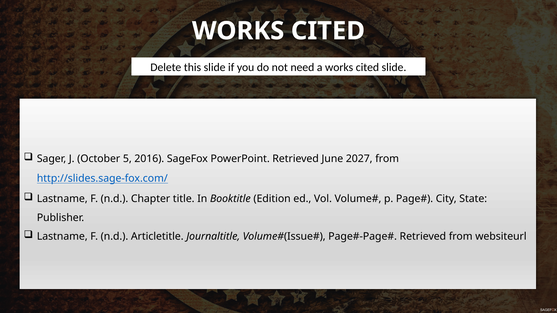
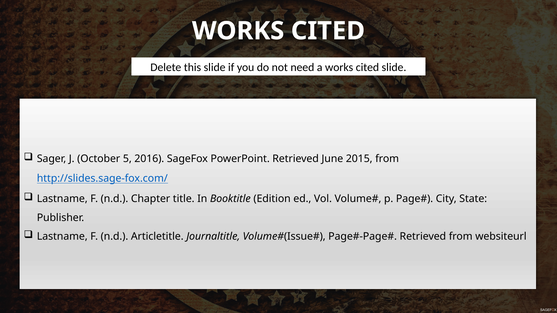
2027: 2027 -> 2015
